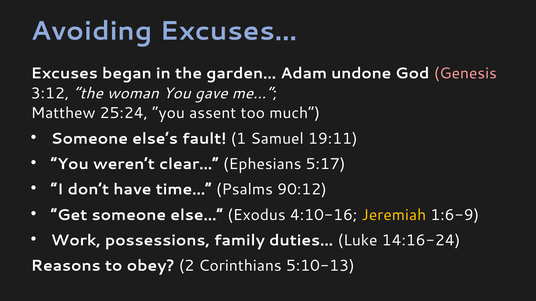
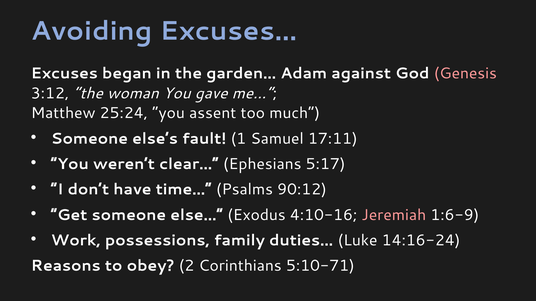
undone: undone -> against
19:11: 19:11 -> 17:11
Jeremiah colour: yellow -> pink
5:10-13: 5:10-13 -> 5:10-71
